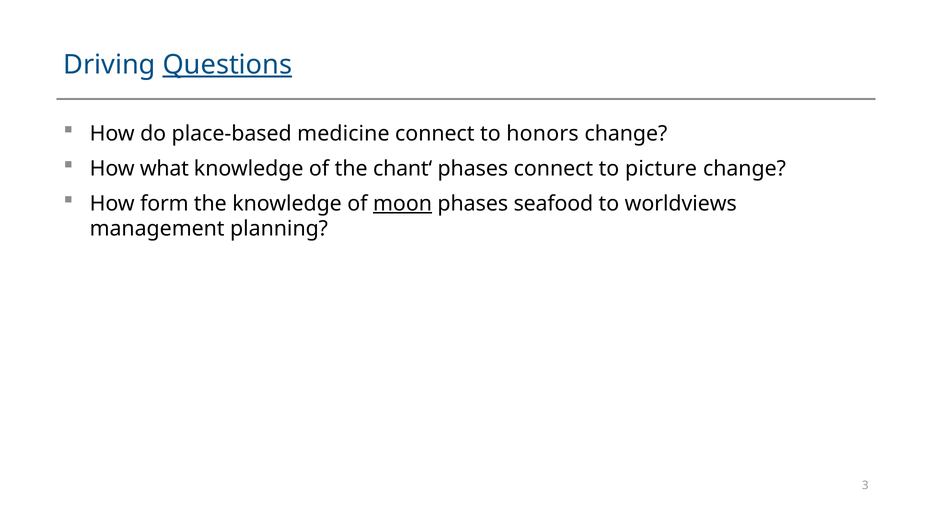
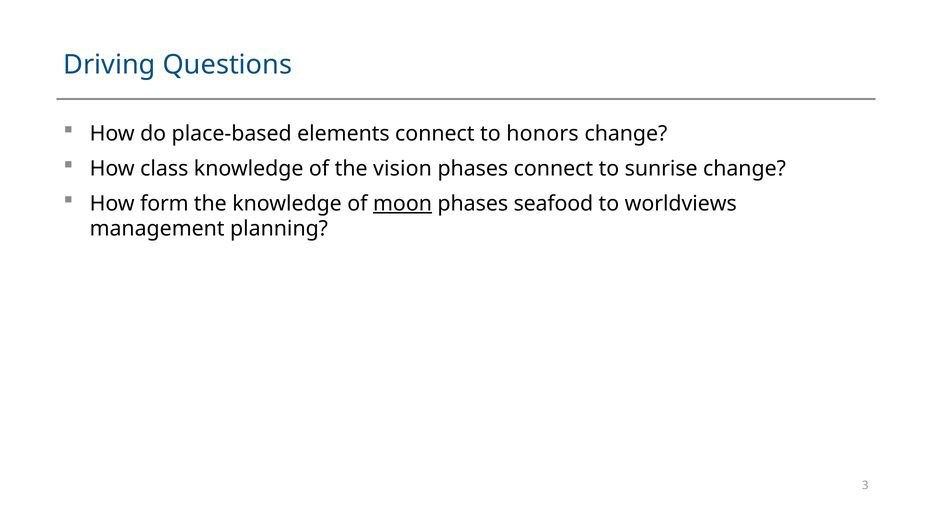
Questions underline: present -> none
medicine: medicine -> elements
what: what -> class
chantʻ: chantʻ -> vision
picture: picture -> sunrise
